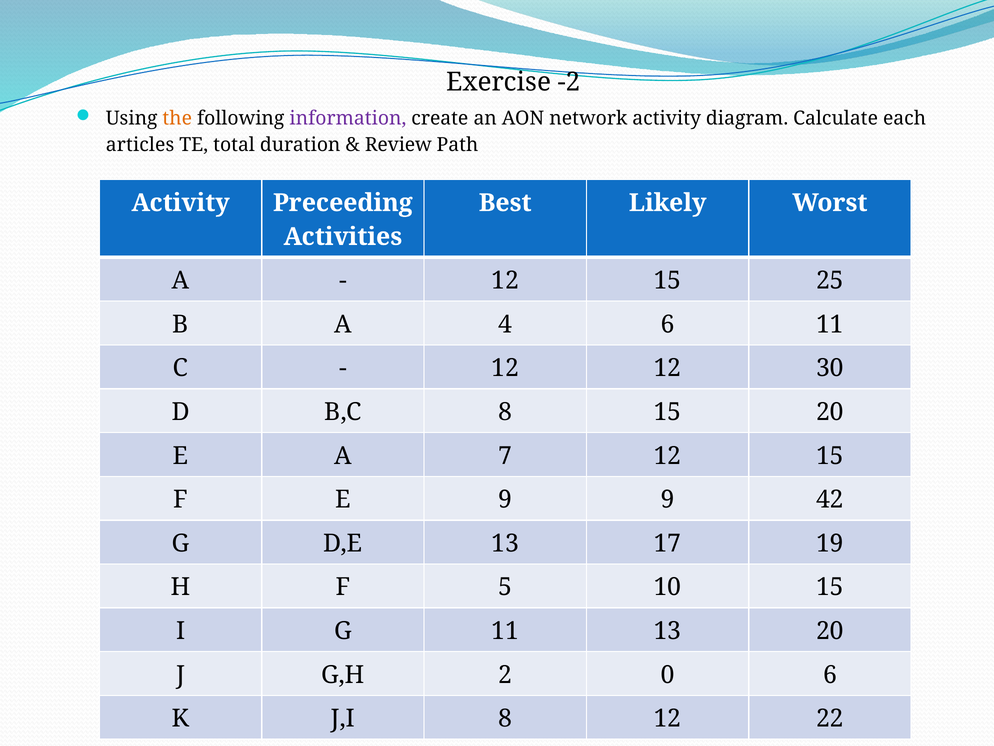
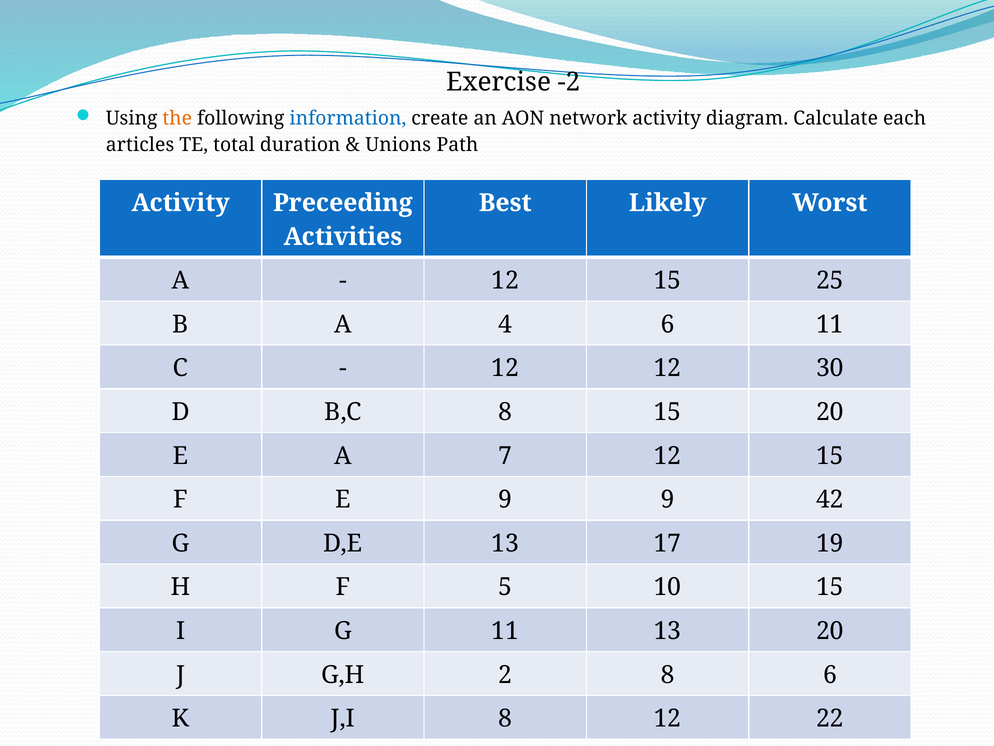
information colour: purple -> blue
Review: Review -> Unions
2 0: 0 -> 8
